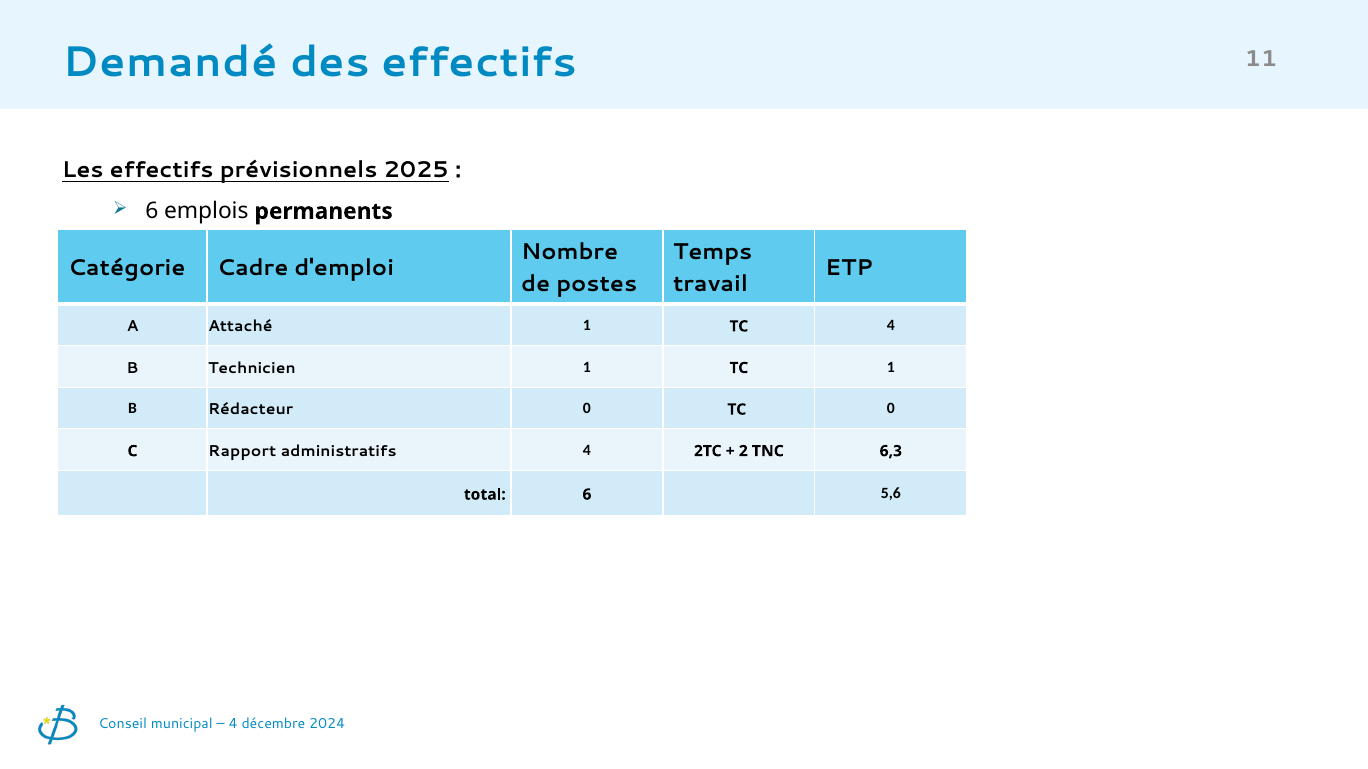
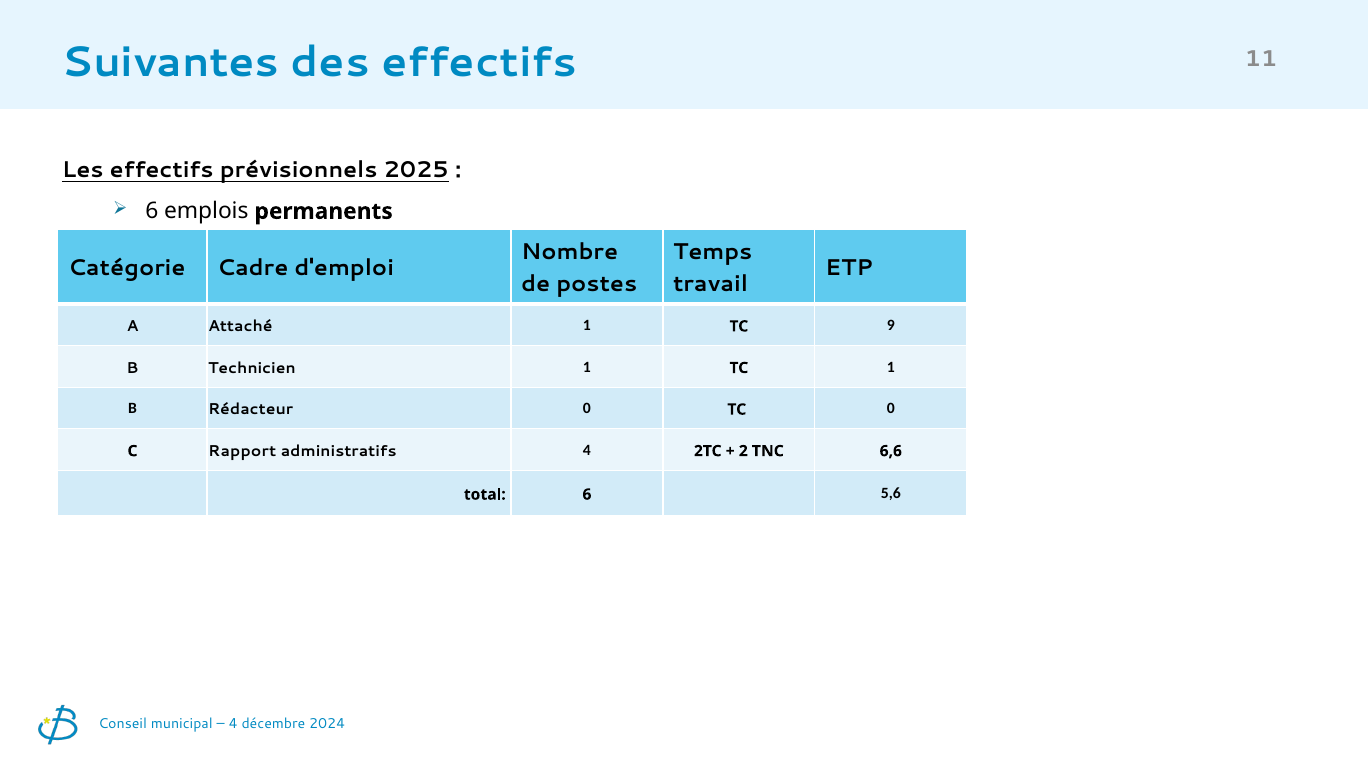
Demandé: Demandé -> Suivantes
TC 4: 4 -> 9
6,3: 6,3 -> 6,6
